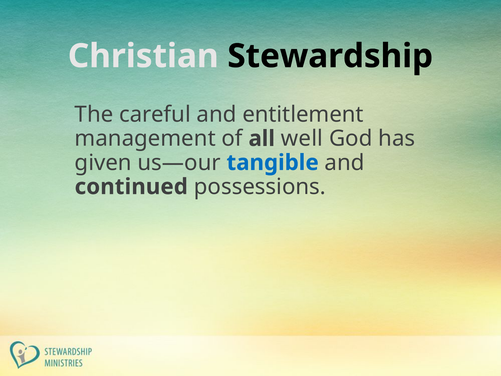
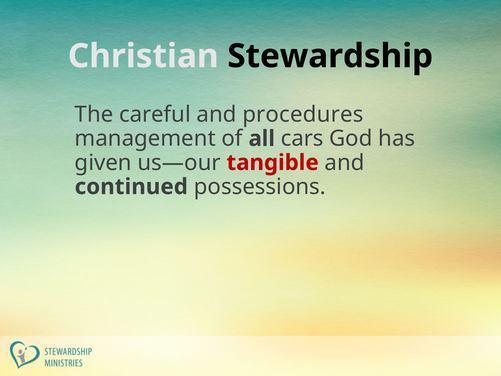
entitlement: entitlement -> procedures
well: well -> cars
tangible colour: blue -> red
